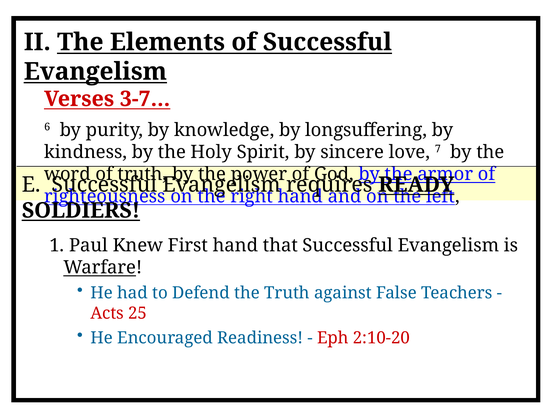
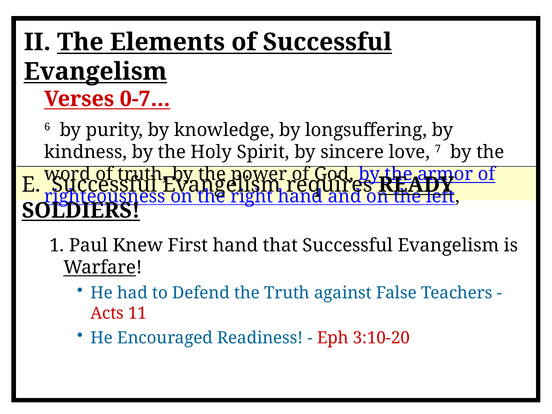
3-7…: 3-7… -> 0-7…
25: 25 -> 11
2:10-20: 2:10-20 -> 3:10-20
